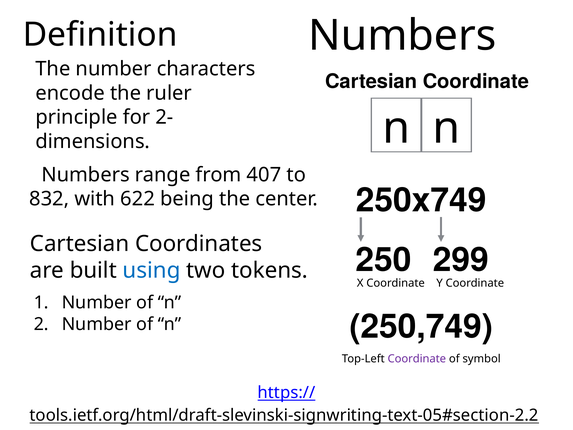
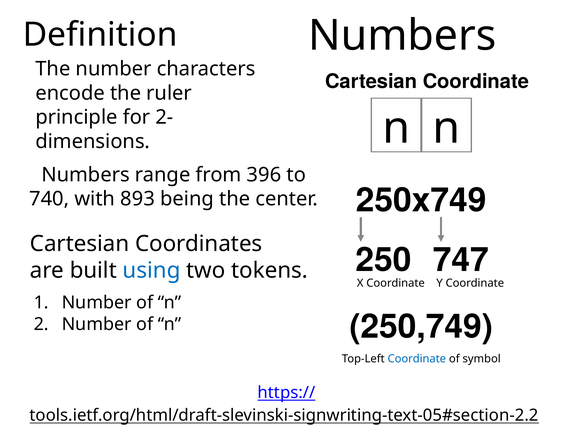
407: 407 -> 396
832: 832 -> 740
622: 622 -> 893
299: 299 -> 747
Coordinate at (417, 359) colour: purple -> blue
